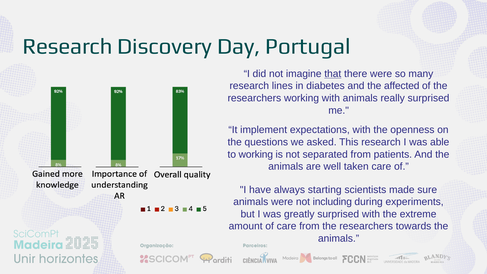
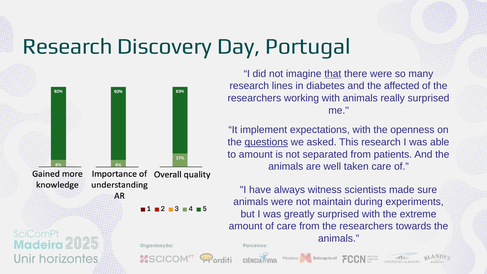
questions underline: none -> present
to working: working -> amount
starting: starting -> witness
including: including -> maintain
